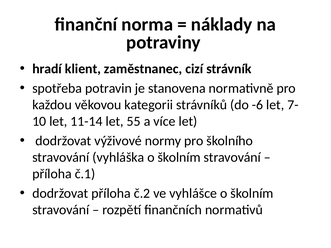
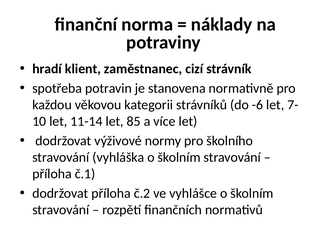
55: 55 -> 85
